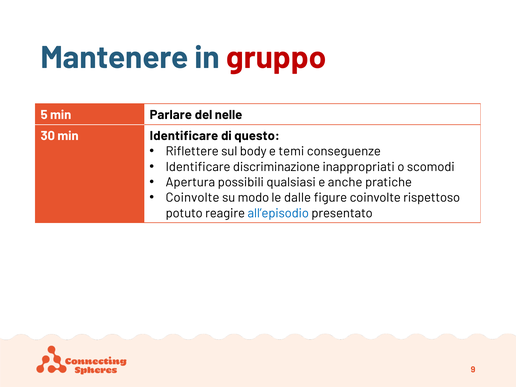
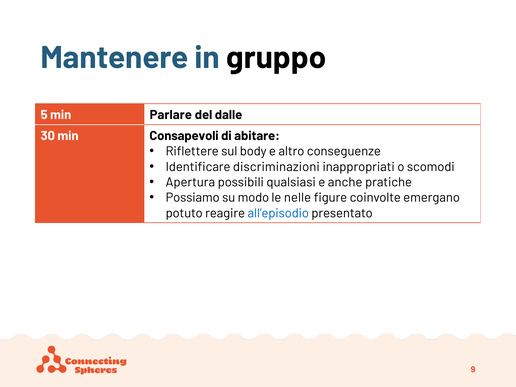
gruppo colour: red -> black
nelle: nelle -> dalle
min Identificare: Identificare -> Consapevoli
questo: questo -> abitare
temi: temi -> altro
discriminazione: discriminazione -> discriminazioni
Coinvolte at (193, 198): Coinvolte -> Possiamo
dalle: dalle -> nelle
rispettoso: rispettoso -> emergano
